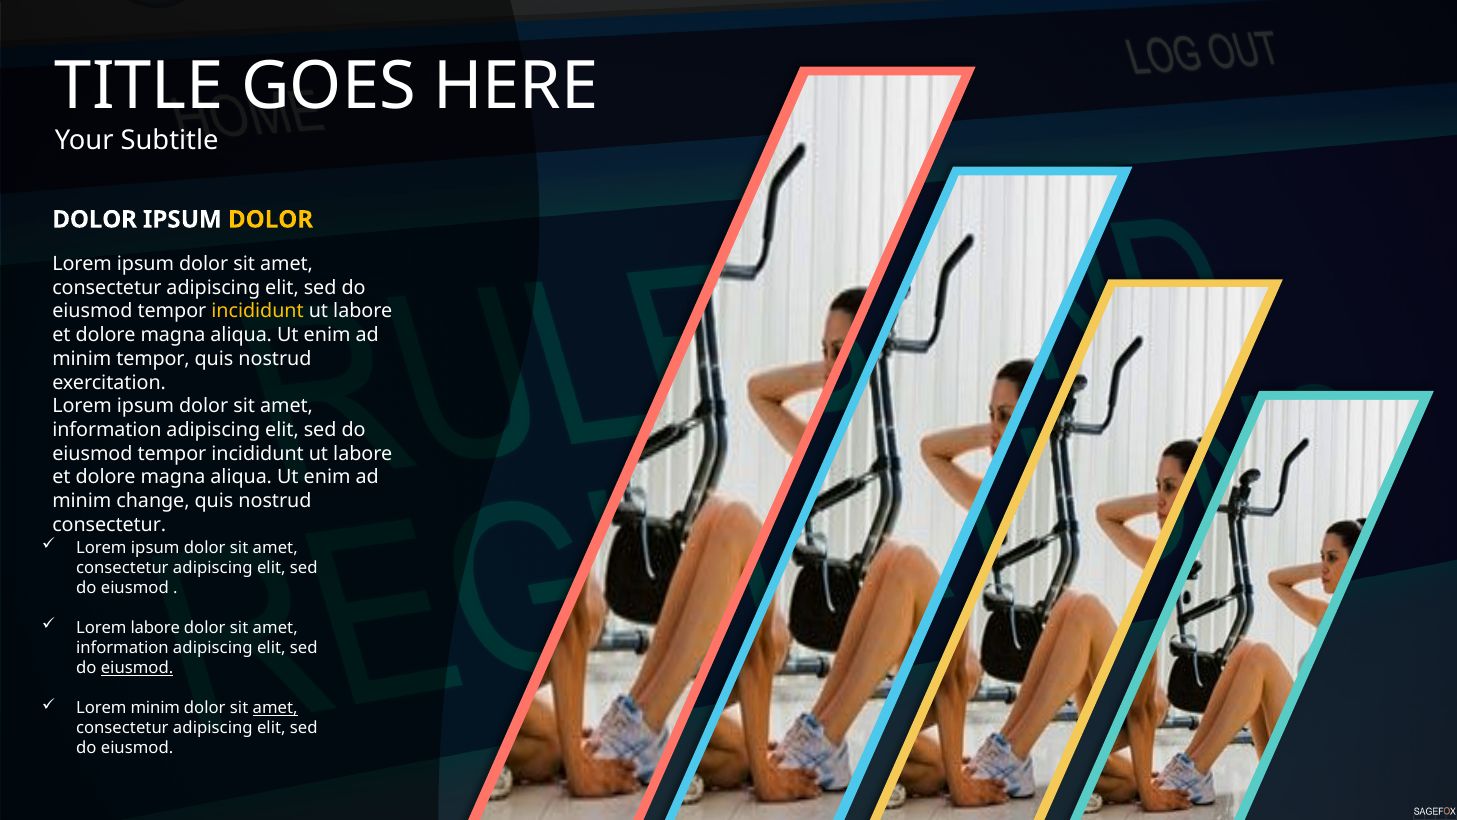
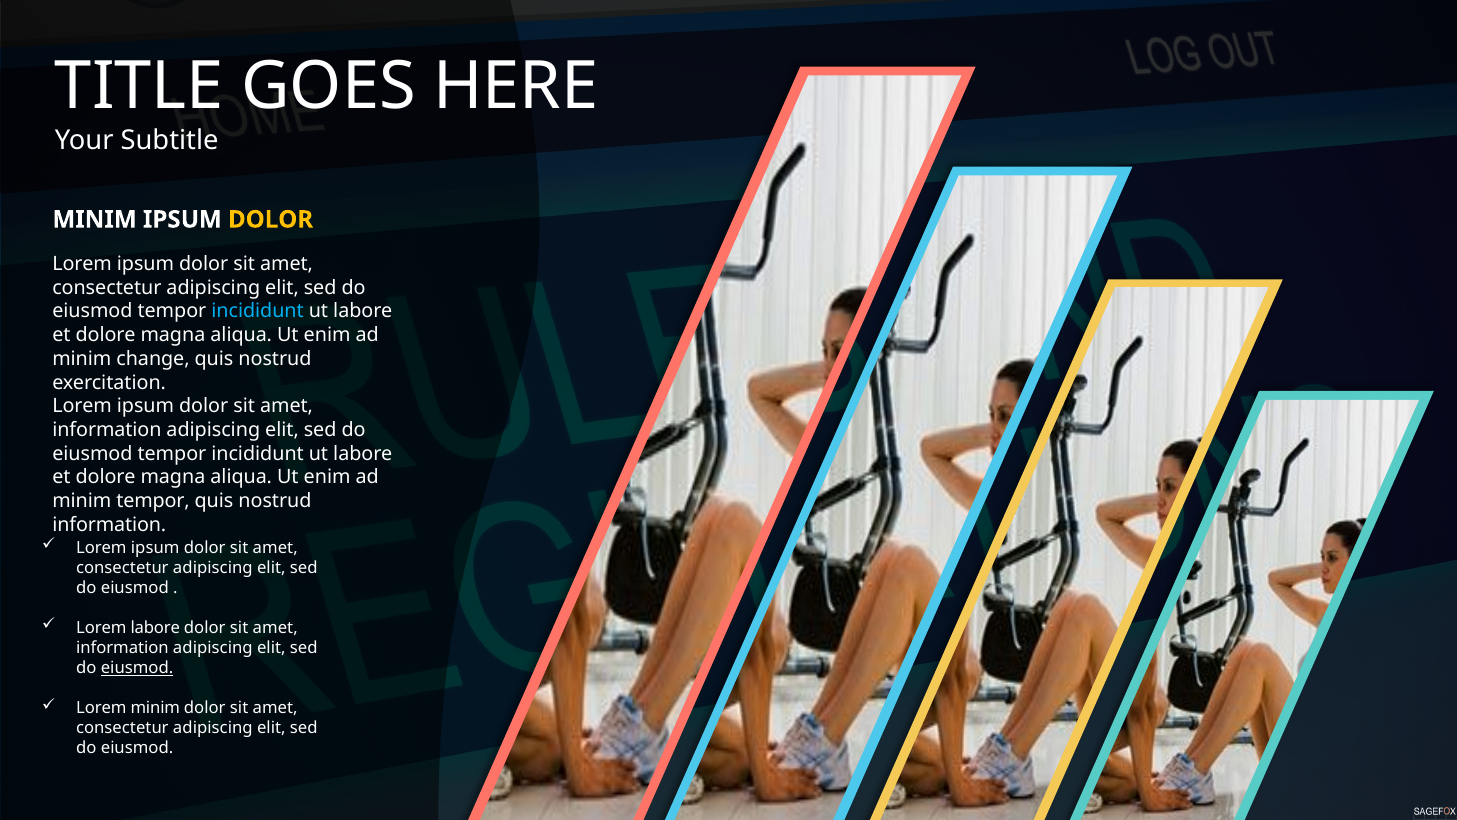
DOLOR at (95, 219): DOLOR -> MINIM
incididunt at (258, 311) colour: yellow -> light blue
minim tempor: tempor -> change
minim change: change -> tempor
consectetur at (109, 525): consectetur -> information
amet at (275, 708) underline: present -> none
